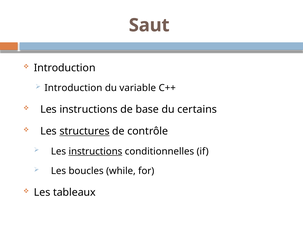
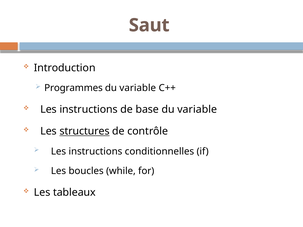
Introduction at (73, 88): Introduction -> Programmes
base du certains: certains -> variable
instructions at (95, 152) underline: present -> none
